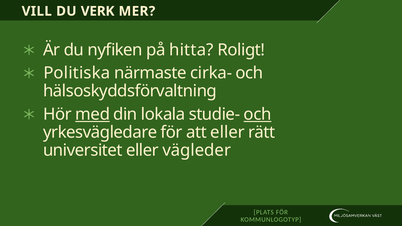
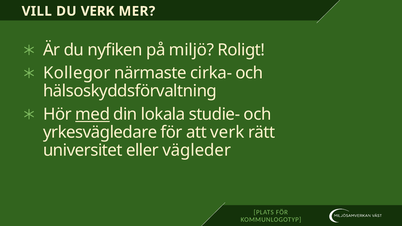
hitta: hitta -> miljö
Politiska: Politiska -> Kollegor
och at (258, 114) underline: present -> none
att eller: eller -> verk
